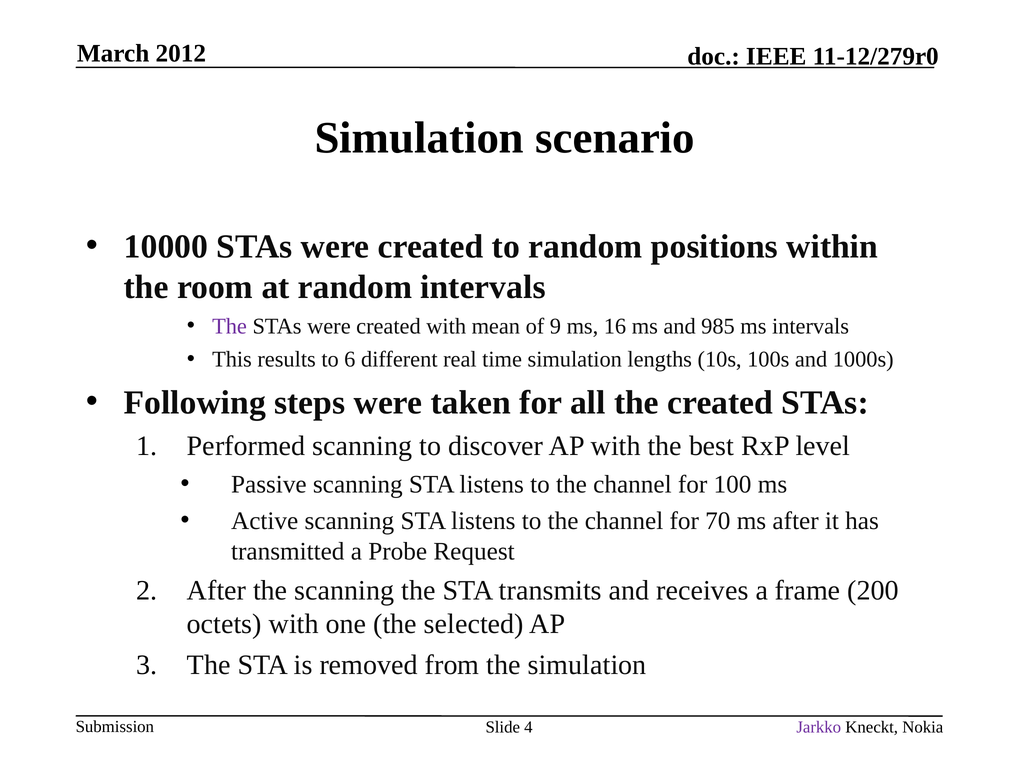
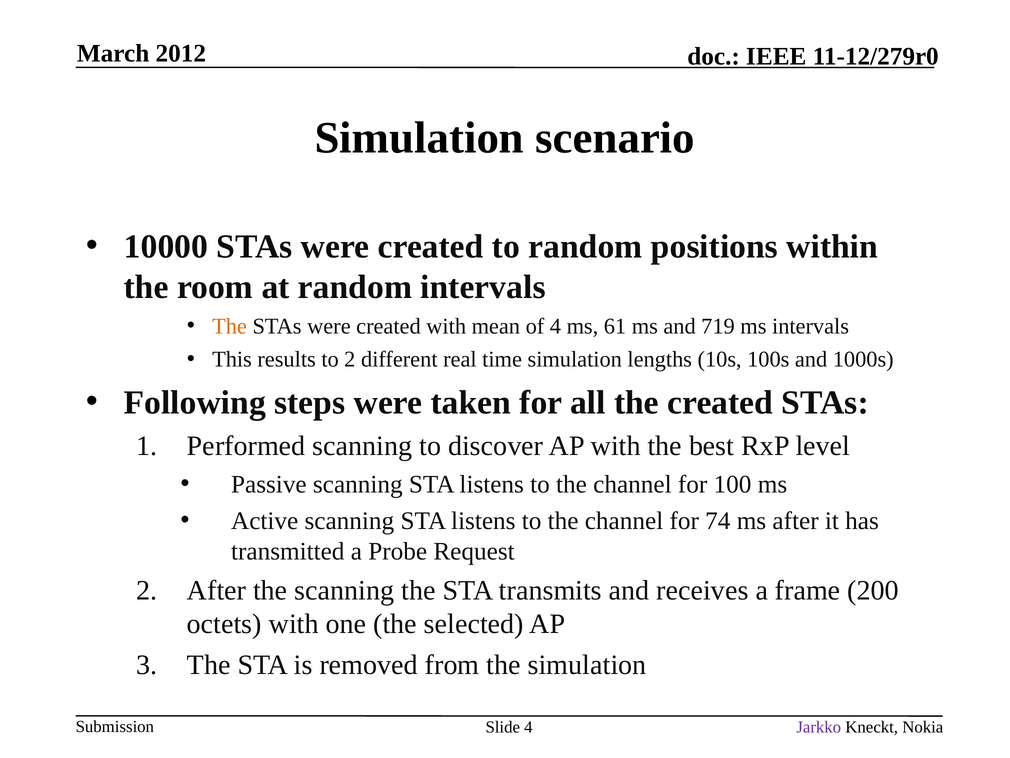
The at (230, 326) colour: purple -> orange
of 9: 9 -> 4
16: 16 -> 61
985: 985 -> 719
to 6: 6 -> 2
70: 70 -> 74
